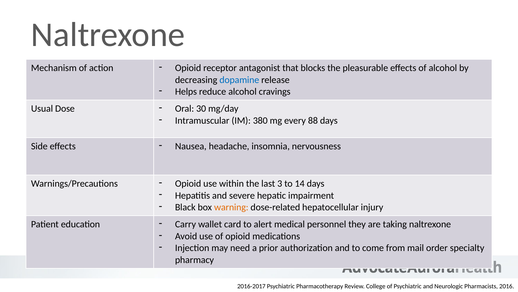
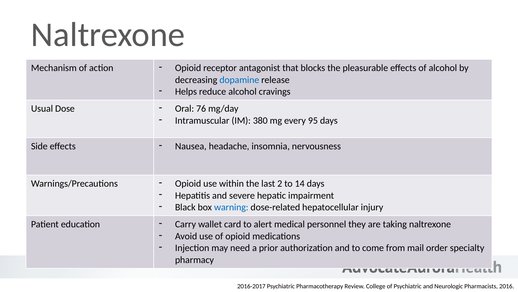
30: 30 -> 76
88: 88 -> 95
3: 3 -> 2
warning colour: orange -> blue
